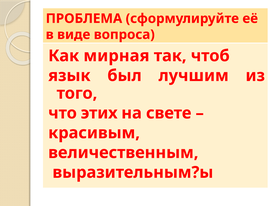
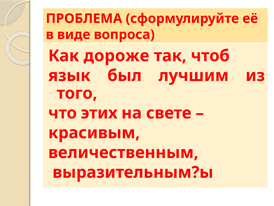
мирная: мирная -> дороже
